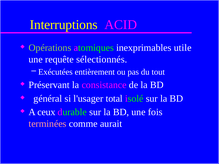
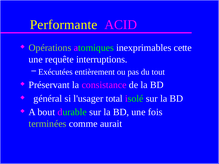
Interruptions: Interruptions -> Performante
utile: utile -> cette
sélectionnés: sélectionnés -> interruptions
ceux: ceux -> bout
terminées colour: pink -> light green
